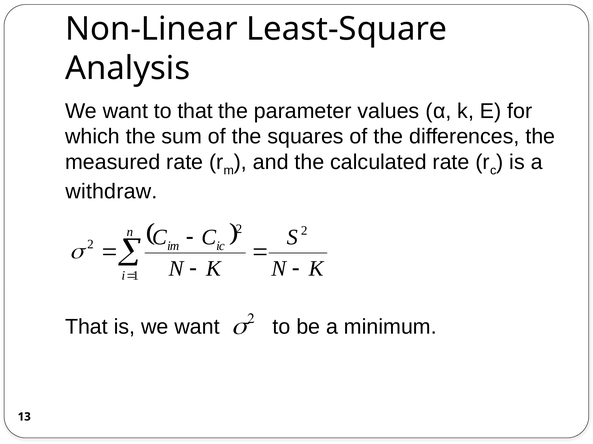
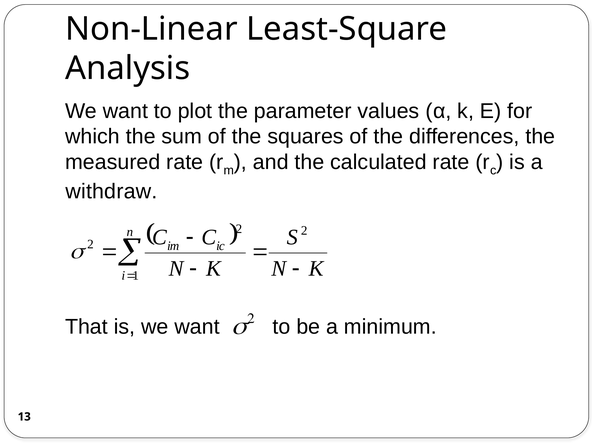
to that: that -> plot
